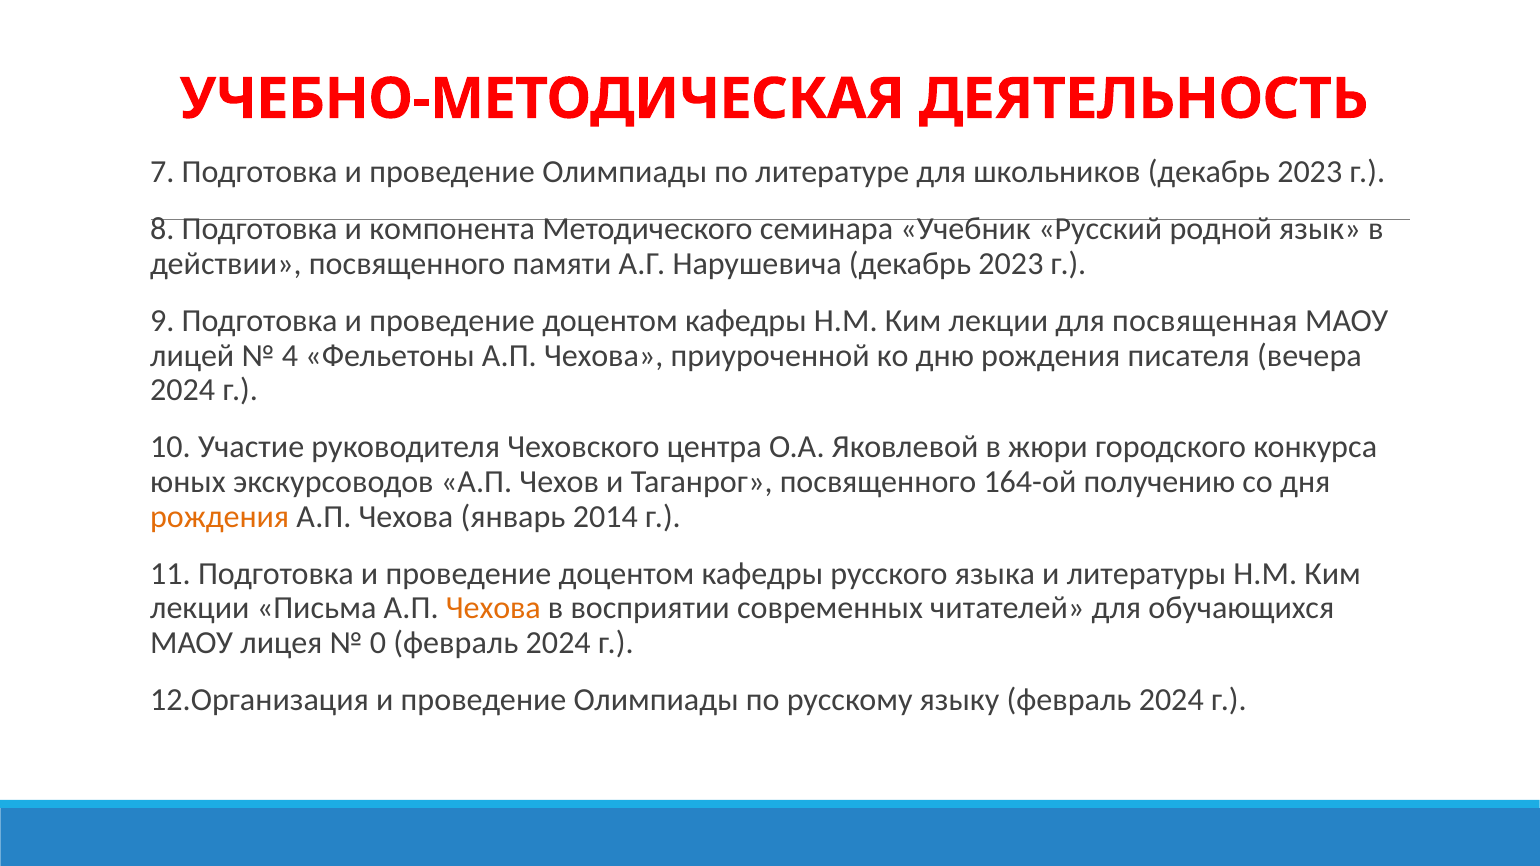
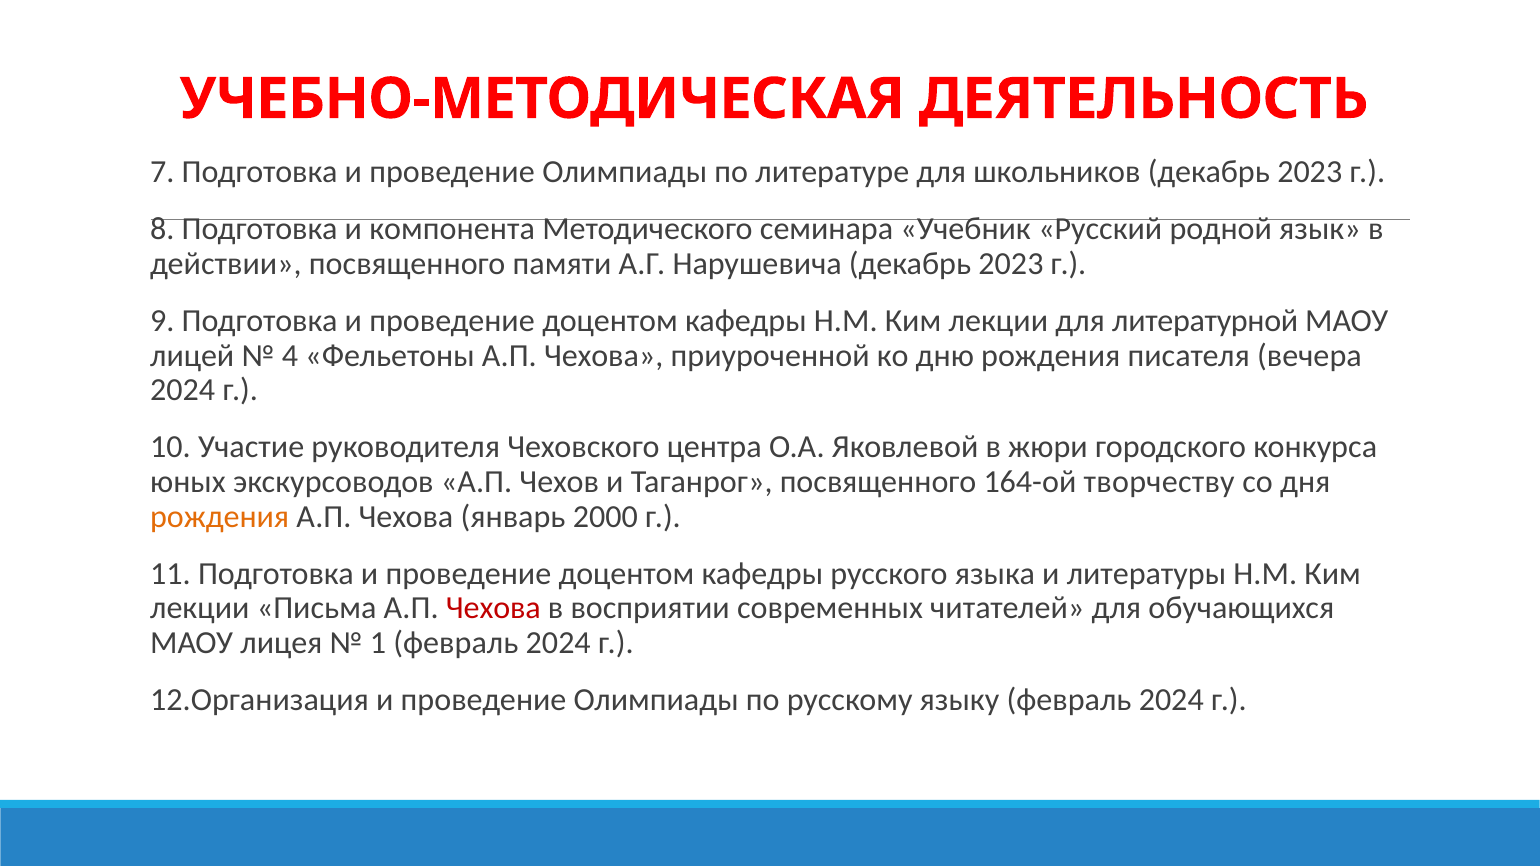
посвященная: посвященная -> литературной
получению: получению -> творчеству
2014: 2014 -> 2000
Чехова at (493, 608) colour: orange -> red
0: 0 -> 1
